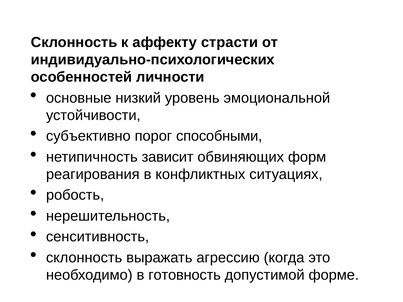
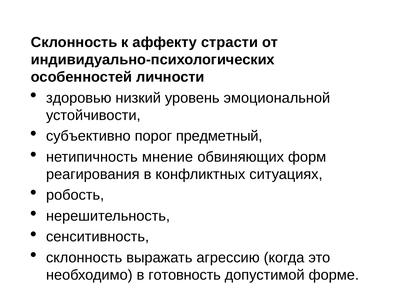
основные: основные -> здоровью
способными: способными -> предметный
зависит: зависит -> мнение
